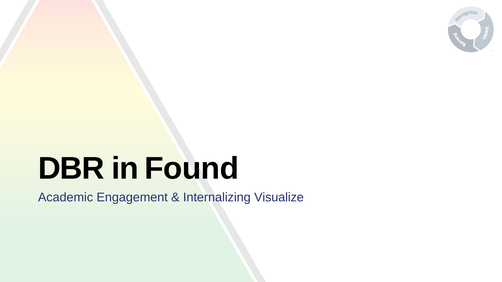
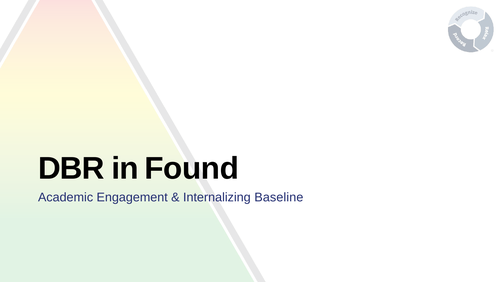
Visualize: Visualize -> Baseline
